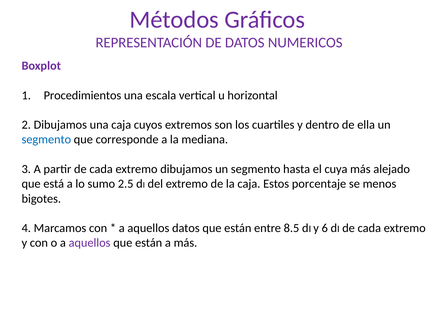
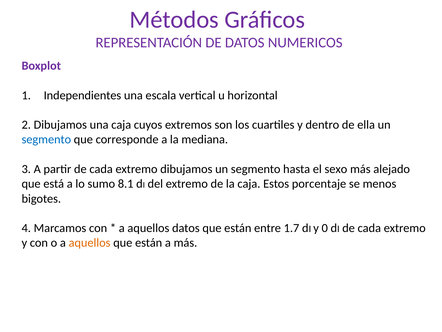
Procedimientos: Procedimientos -> Independientes
cuya: cuya -> sexo
2.5: 2.5 -> 8.1
8.5: 8.5 -> 1.7
6: 6 -> 0
aquellos at (90, 243) colour: purple -> orange
